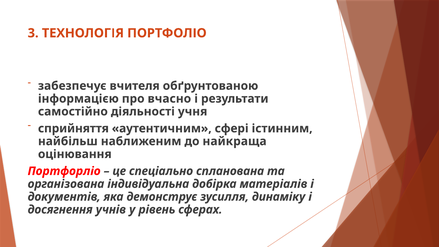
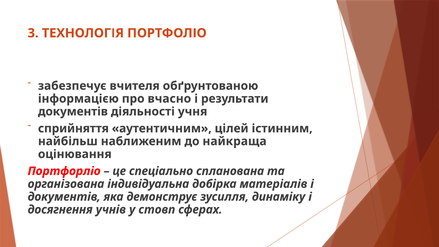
самостійно at (73, 111): самостійно -> документів
сфері: сфері -> цілей
рівень: рівень -> стовп
